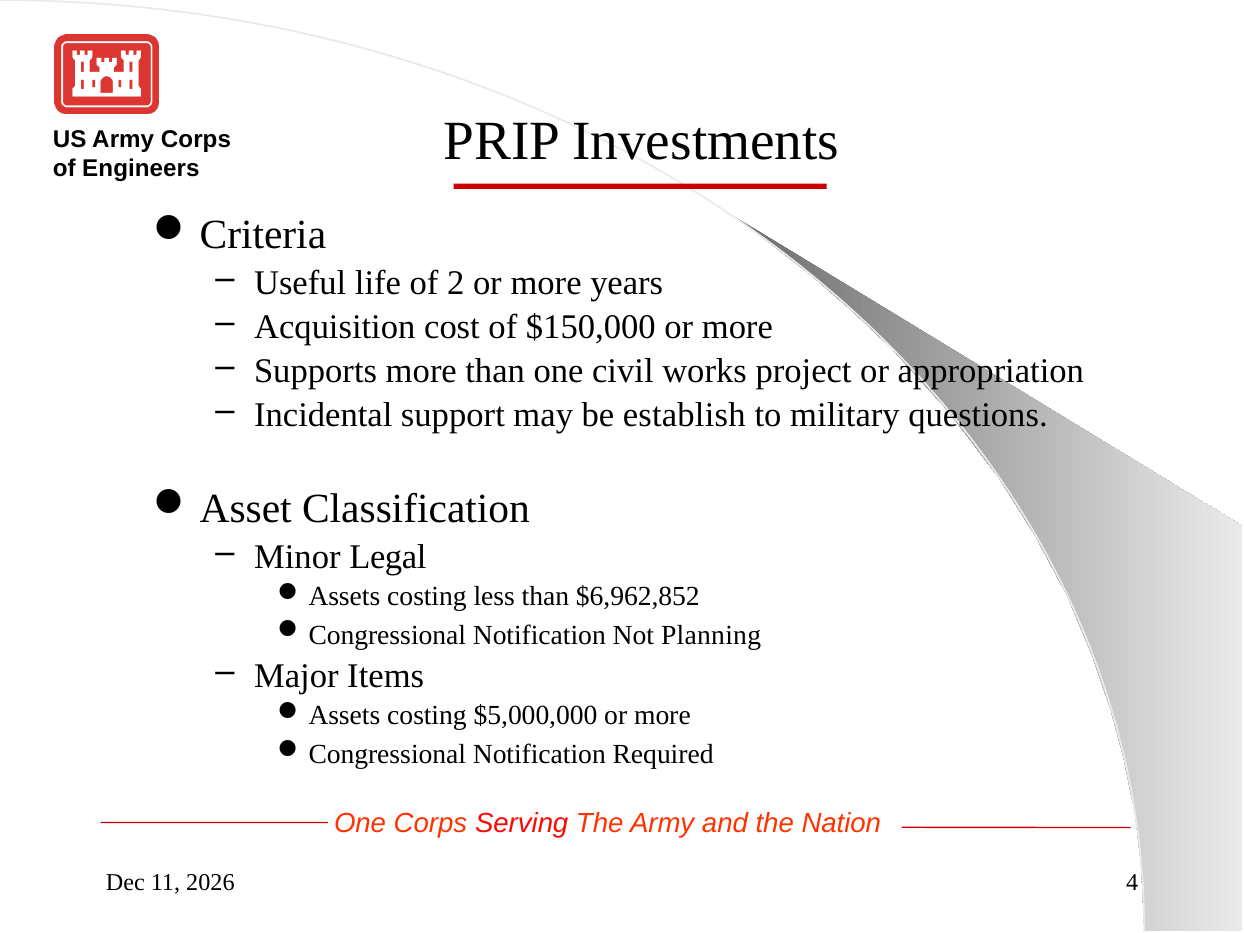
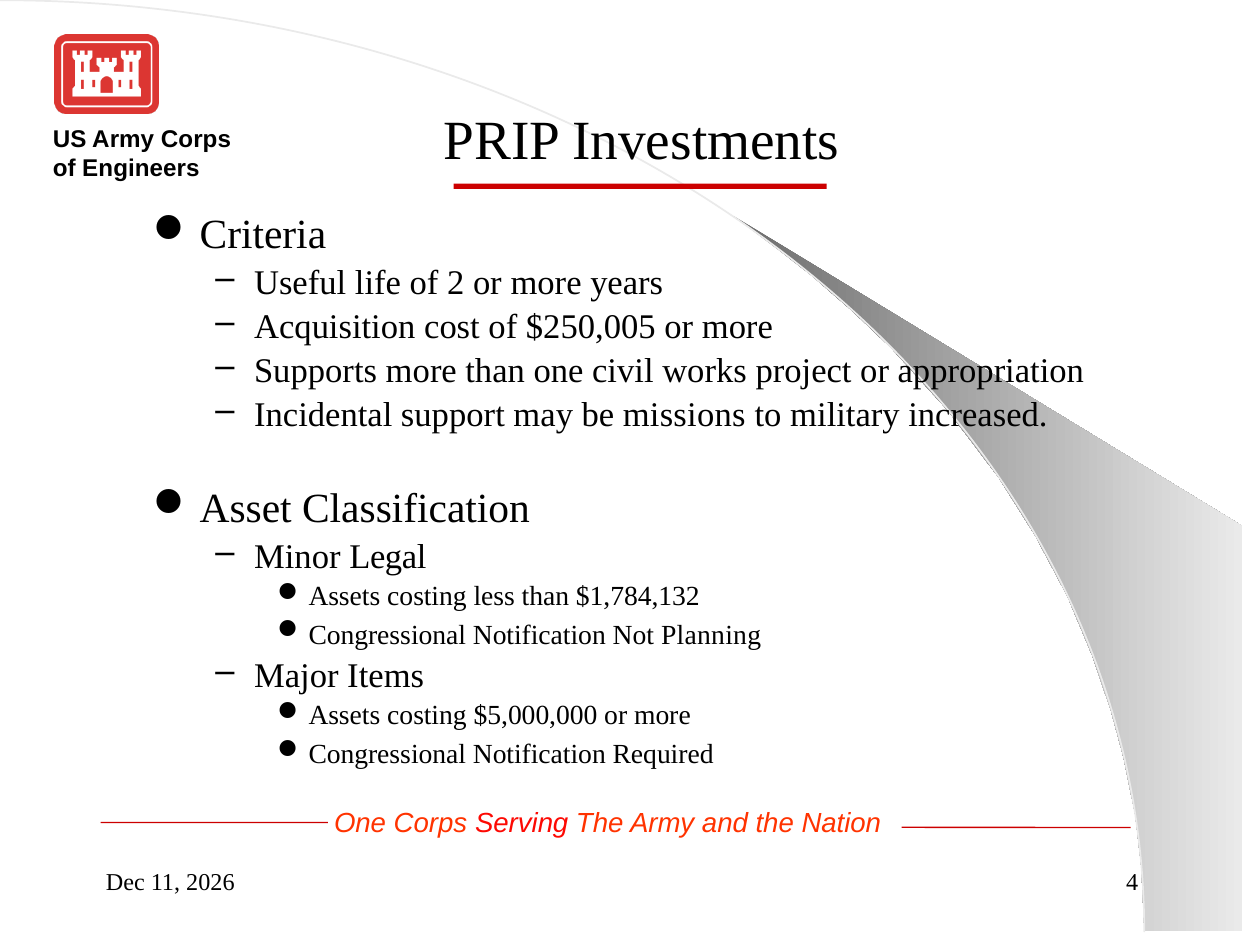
$150,000: $150,000 -> $250,005
establish: establish -> missions
questions: questions -> increased
$6,962,852: $6,962,852 -> $1,784,132
